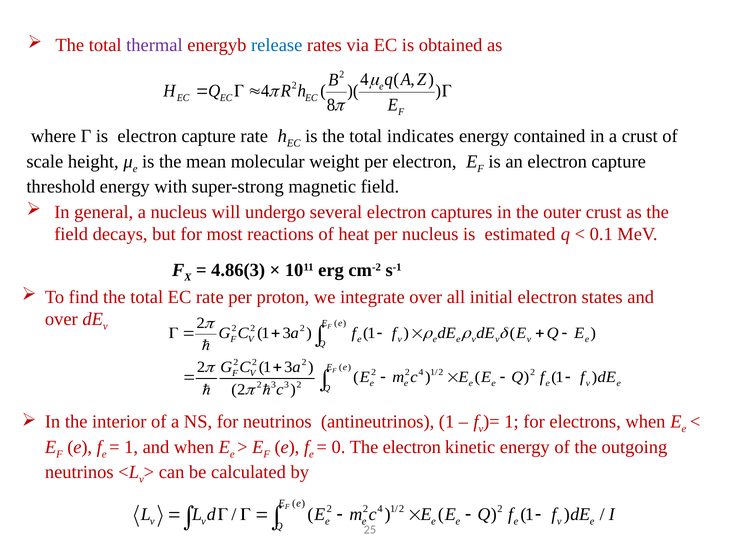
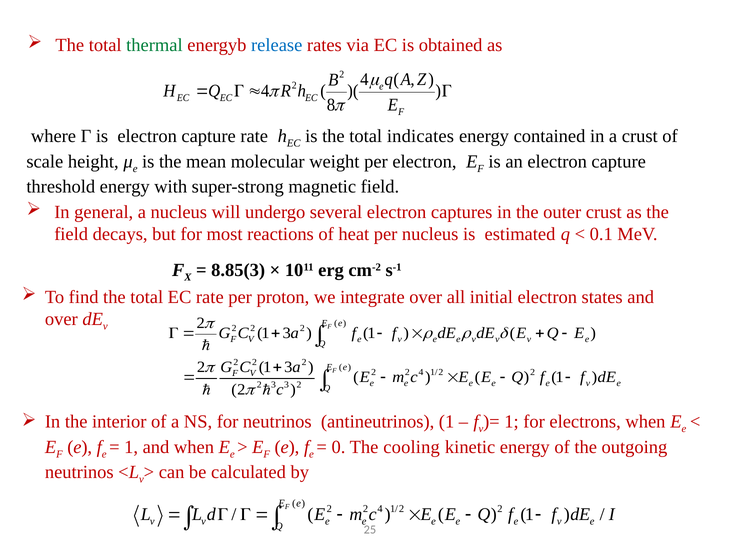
thermal colour: purple -> green
4.86(3: 4.86(3 -> 8.85(3
The electron: electron -> cooling
